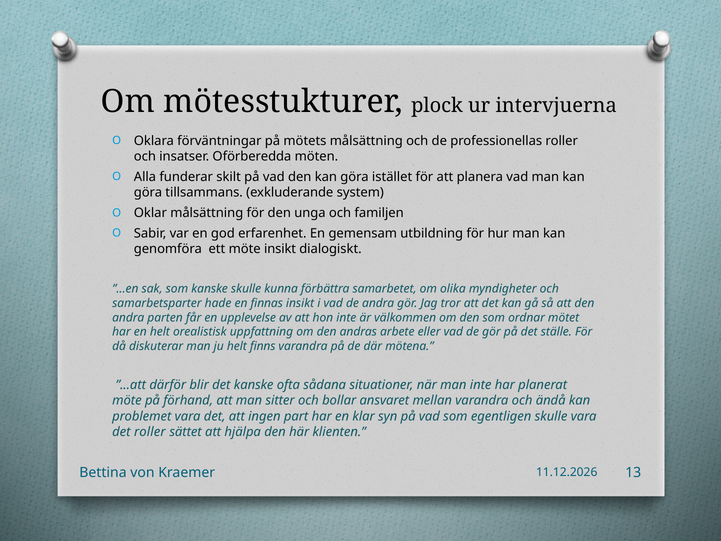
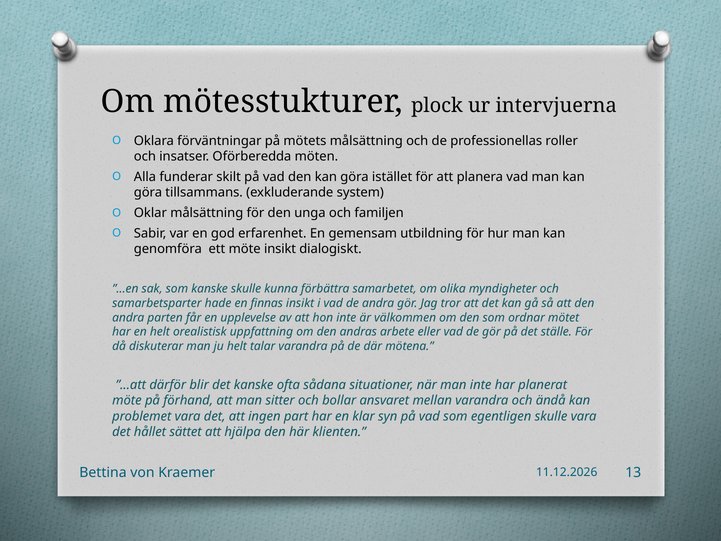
finns: finns -> talar
det roller: roller -> hållet
